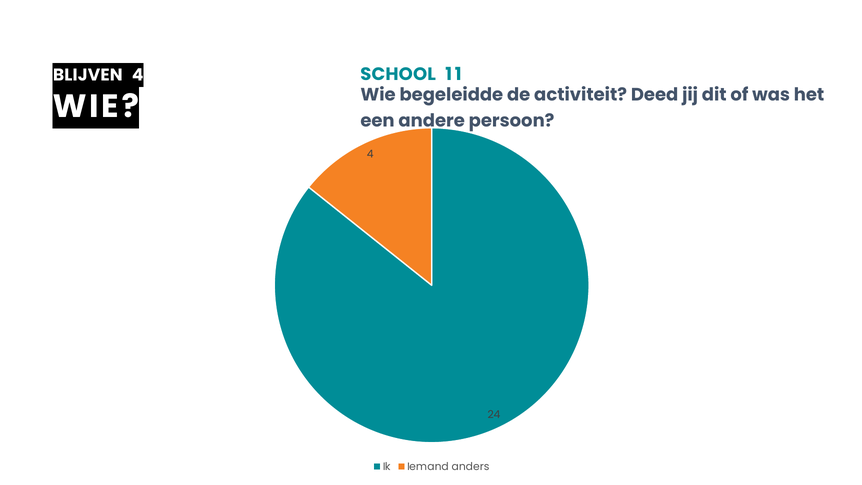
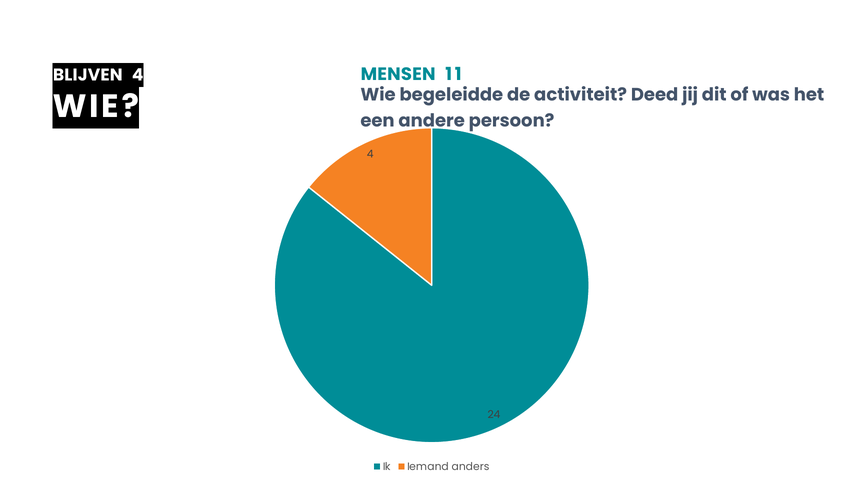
SCHOOL: SCHOOL -> MENSEN
